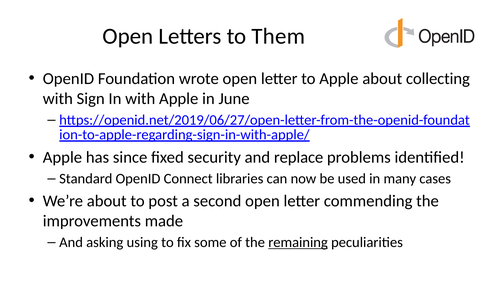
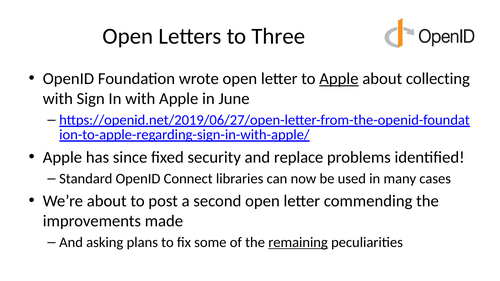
Them: Them -> Three
Apple at (339, 79) underline: none -> present
using: using -> plans
